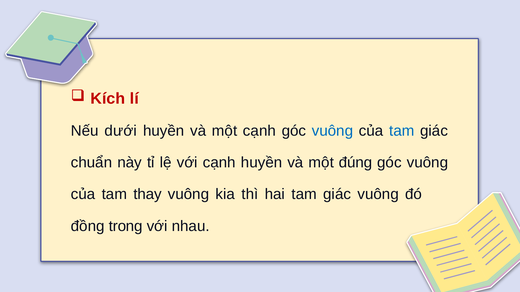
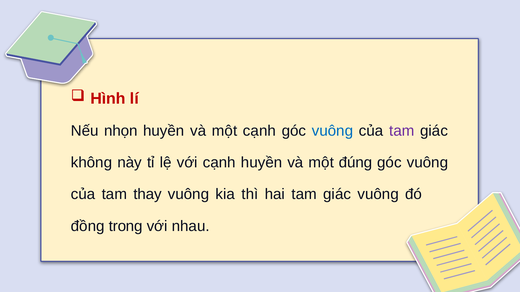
Kích: Kích -> Hình
dưới: dưới -> nhọn
tam at (402, 131) colour: blue -> purple
chuẩn: chuẩn -> không
